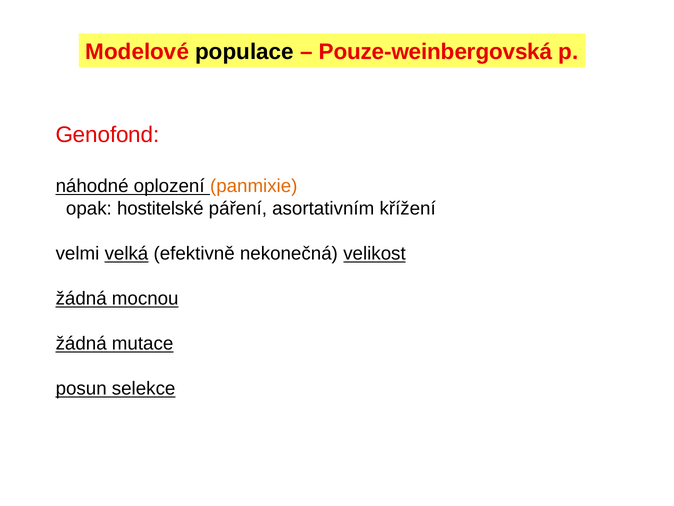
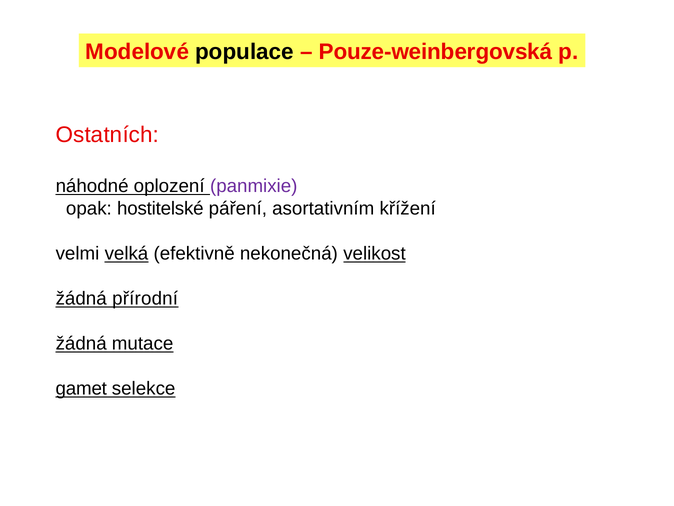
Genofond: Genofond -> Ostatních
panmixie colour: orange -> purple
mocnou: mocnou -> přírodní
posun: posun -> gamet
